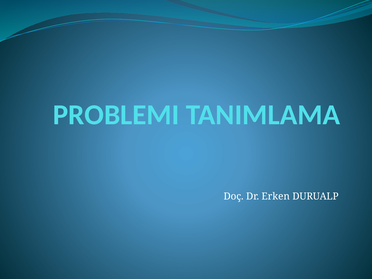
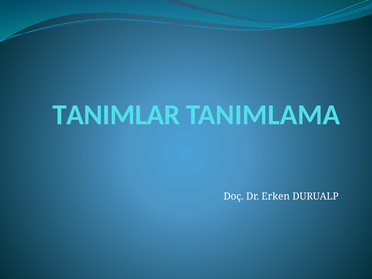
PROBLEMI: PROBLEMI -> TANIMLAR
